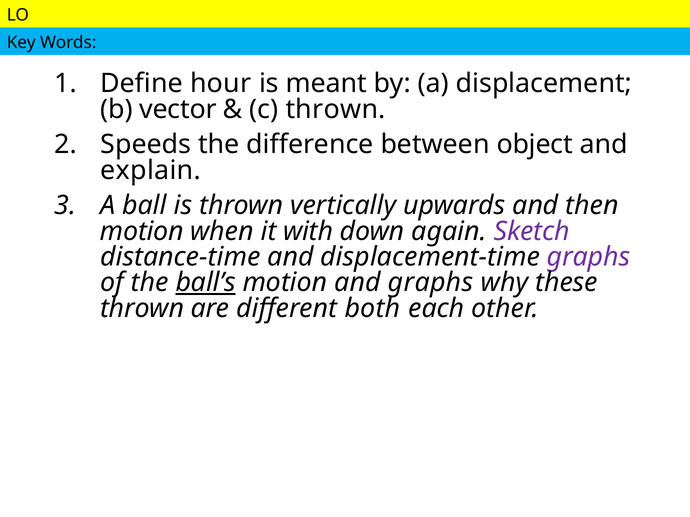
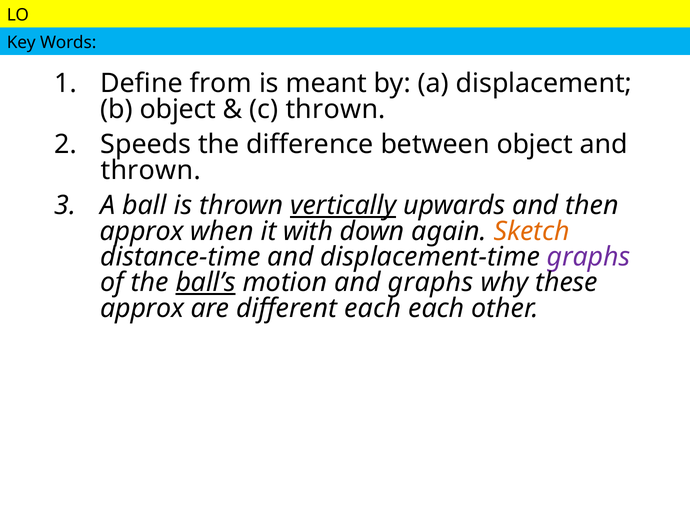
hour: hour -> from
b vector: vector -> object
explain at (151, 170): explain -> thrown
vertically underline: none -> present
motion at (142, 231): motion -> approx
Sketch colour: purple -> orange
thrown at (142, 308): thrown -> approx
different both: both -> each
